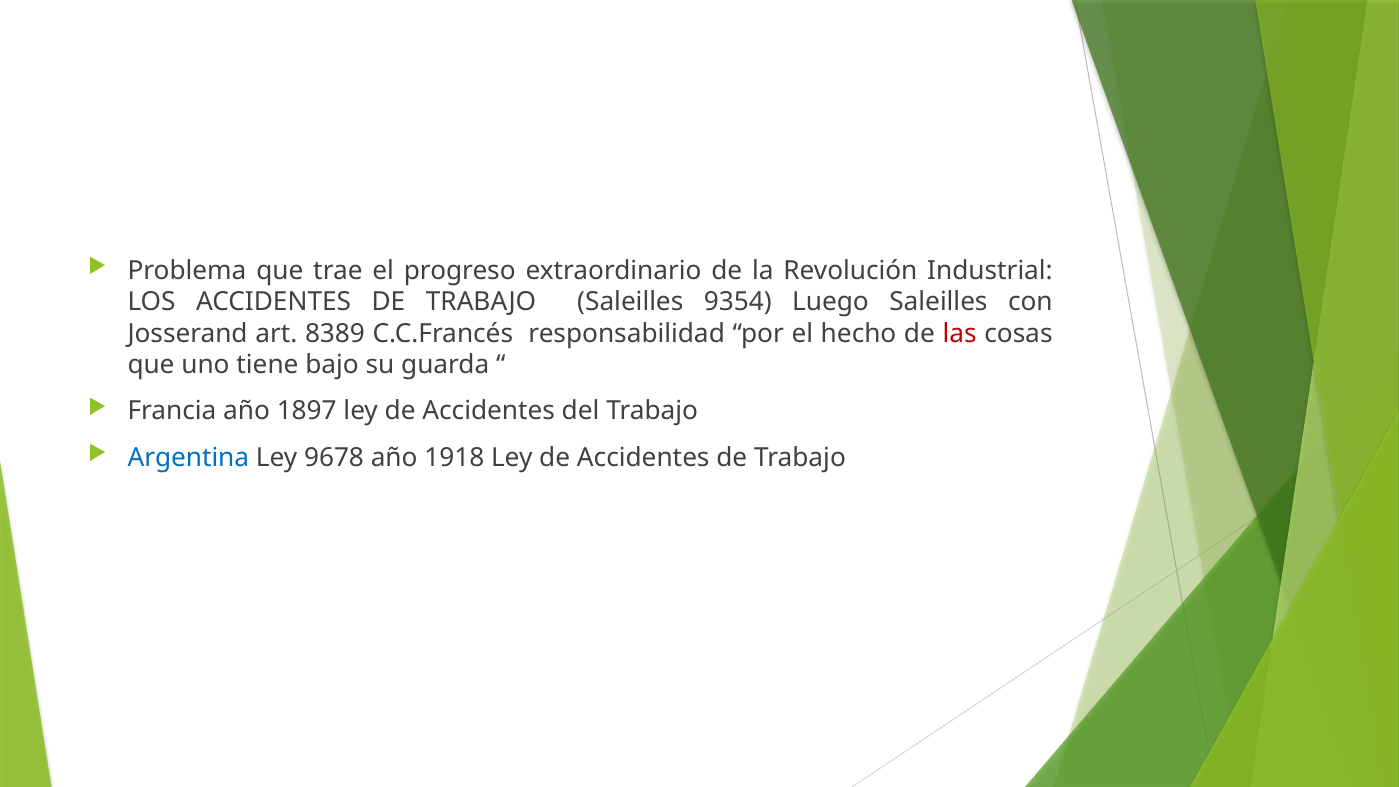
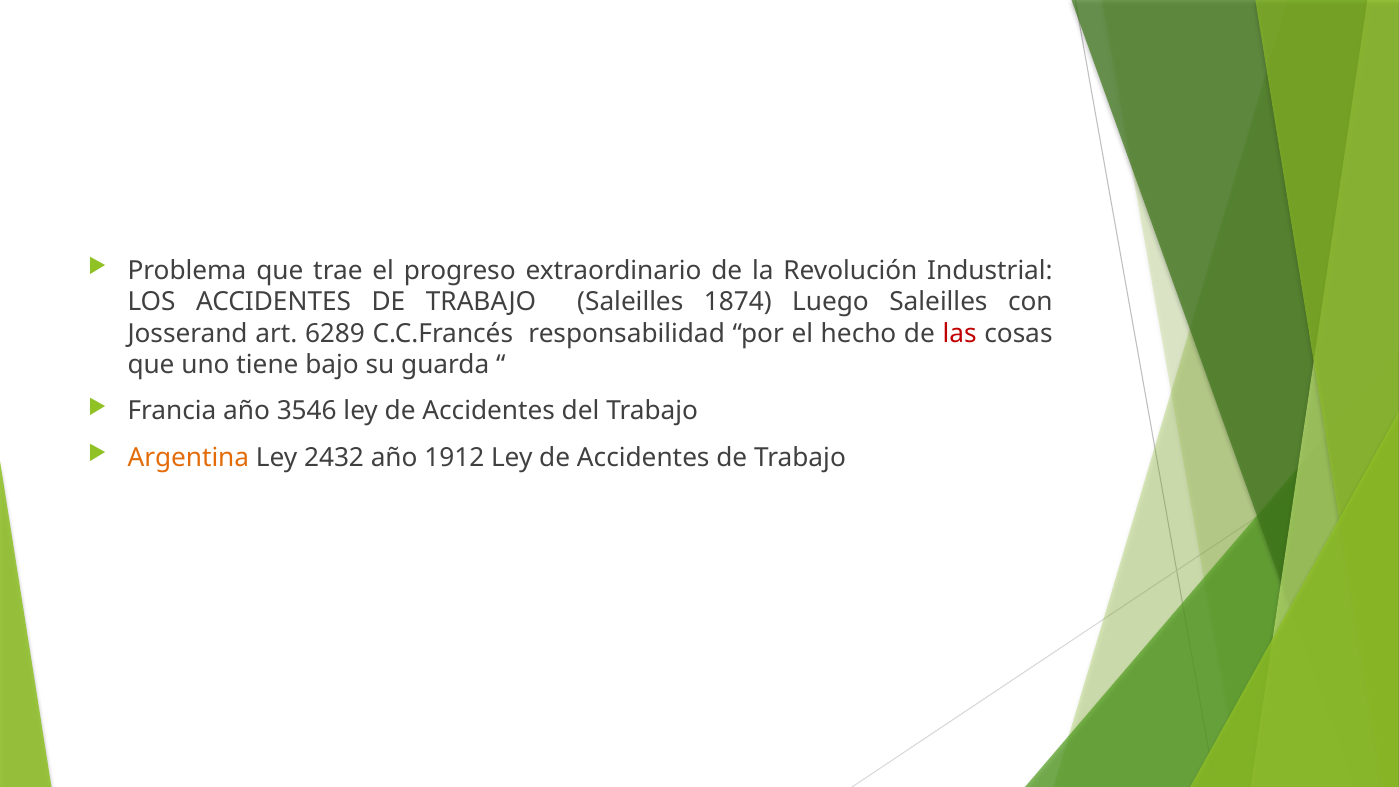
9354: 9354 -> 1874
8389: 8389 -> 6289
1897: 1897 -> 3546
Argentina colour: blue -> orange
9678: 9678 -> 2432
1918: 1918 -> 1912
